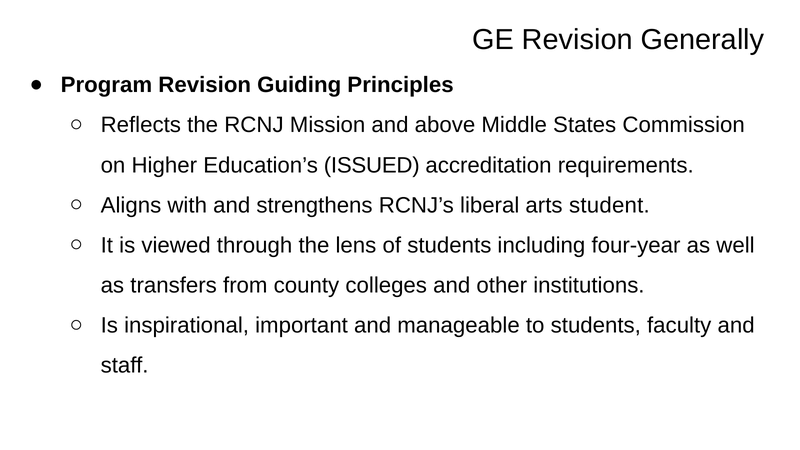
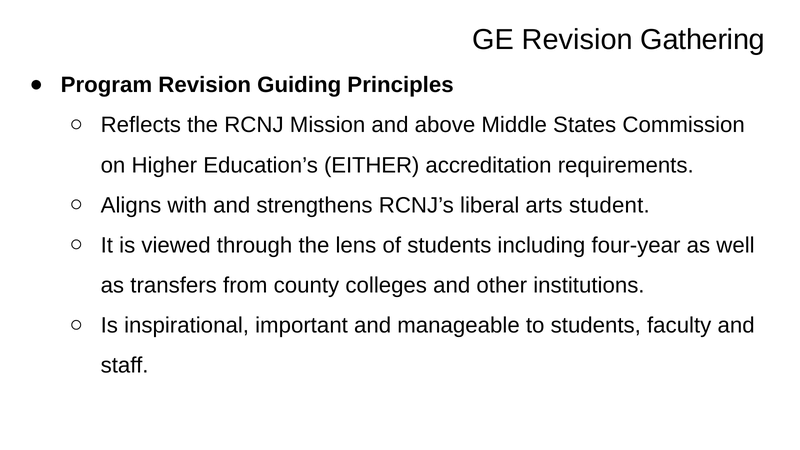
Generally: Generally -> Gathering
ISSUED: ISSUED -> EITHER
